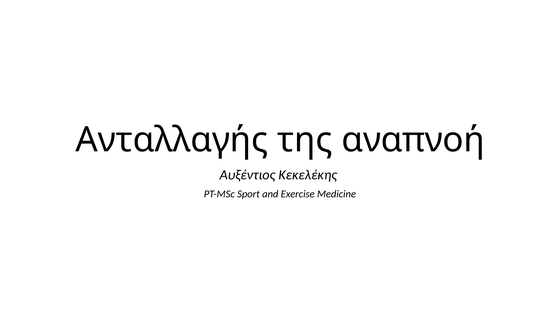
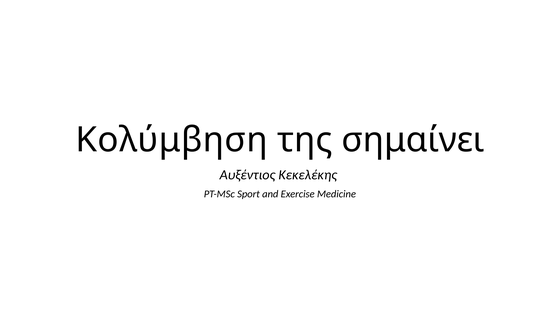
Ανταλλαγής: Ανταλλαγής -> Κολύμβηση
αναπνοή: αναπνοή -> σημαίνει
